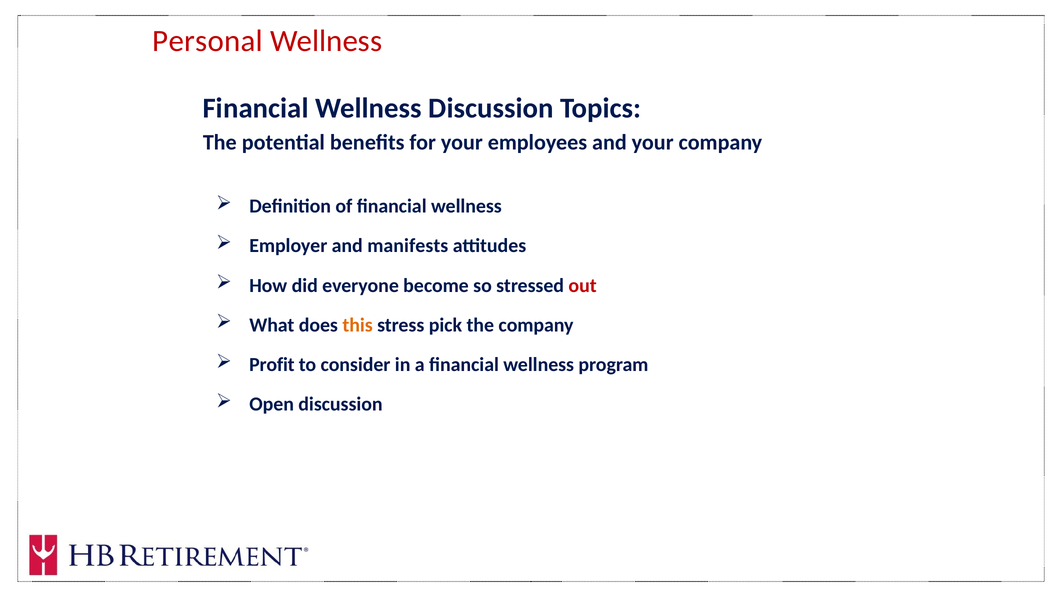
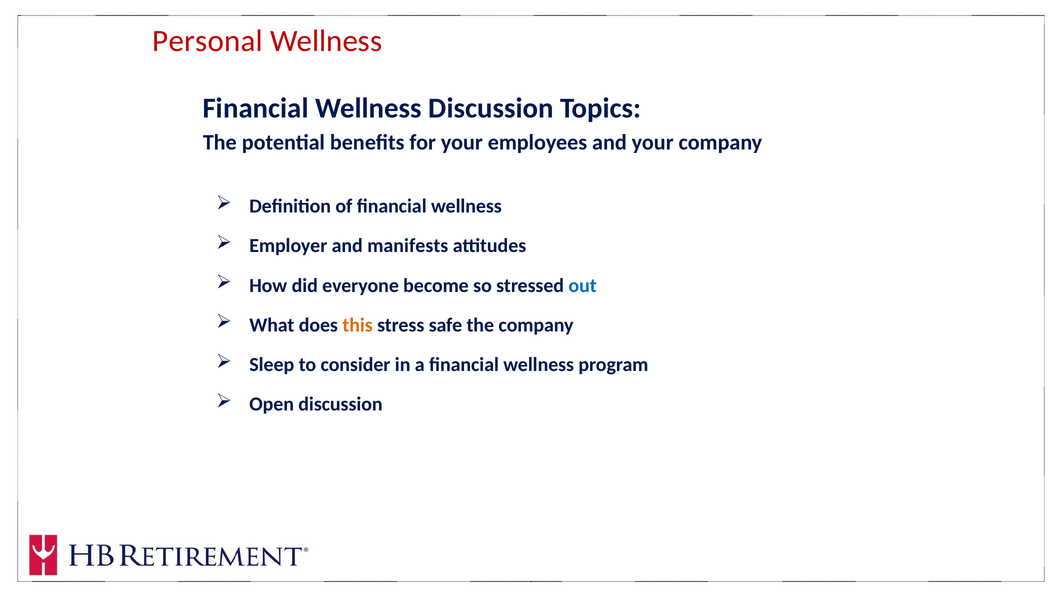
out colour: red -> blue
pick: pick -> safe
Profit: Profit -> Sleep
